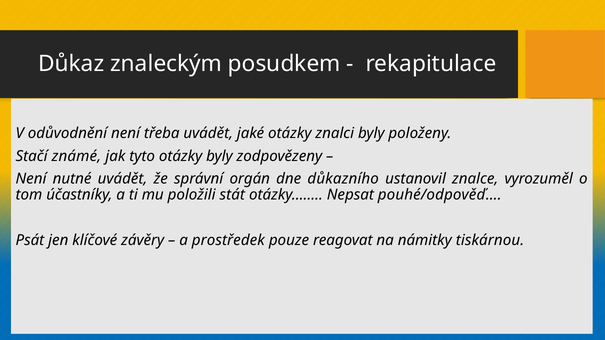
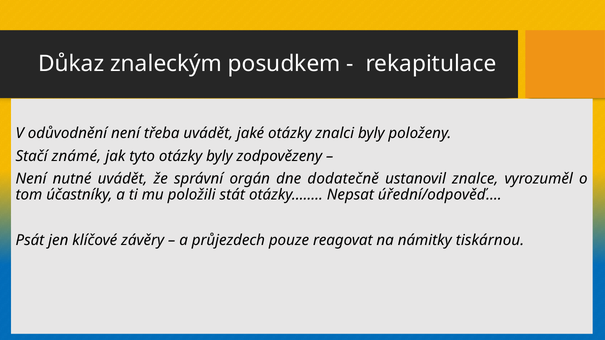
důkazního: důkazního -> dodatečně
pouhé/odpověď…: pouhé/odpověď… -> úřední/odpověď…
prostředek: prostředek -> průjezdech
